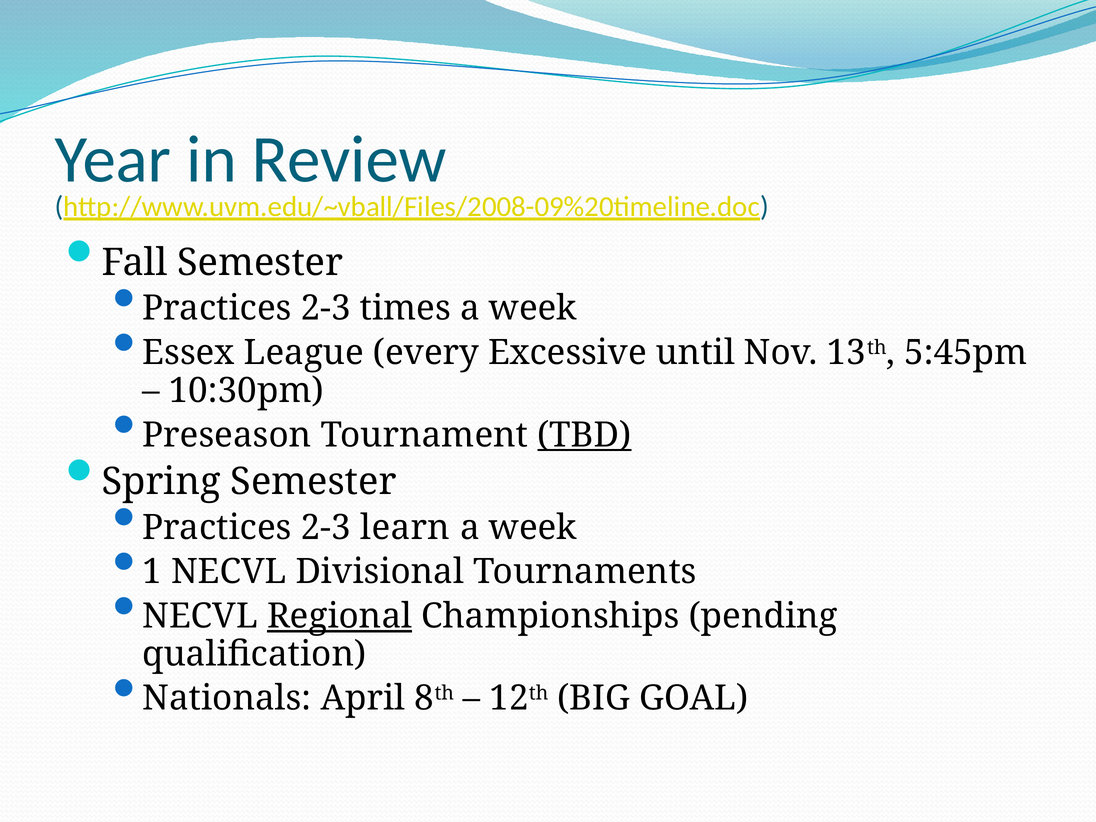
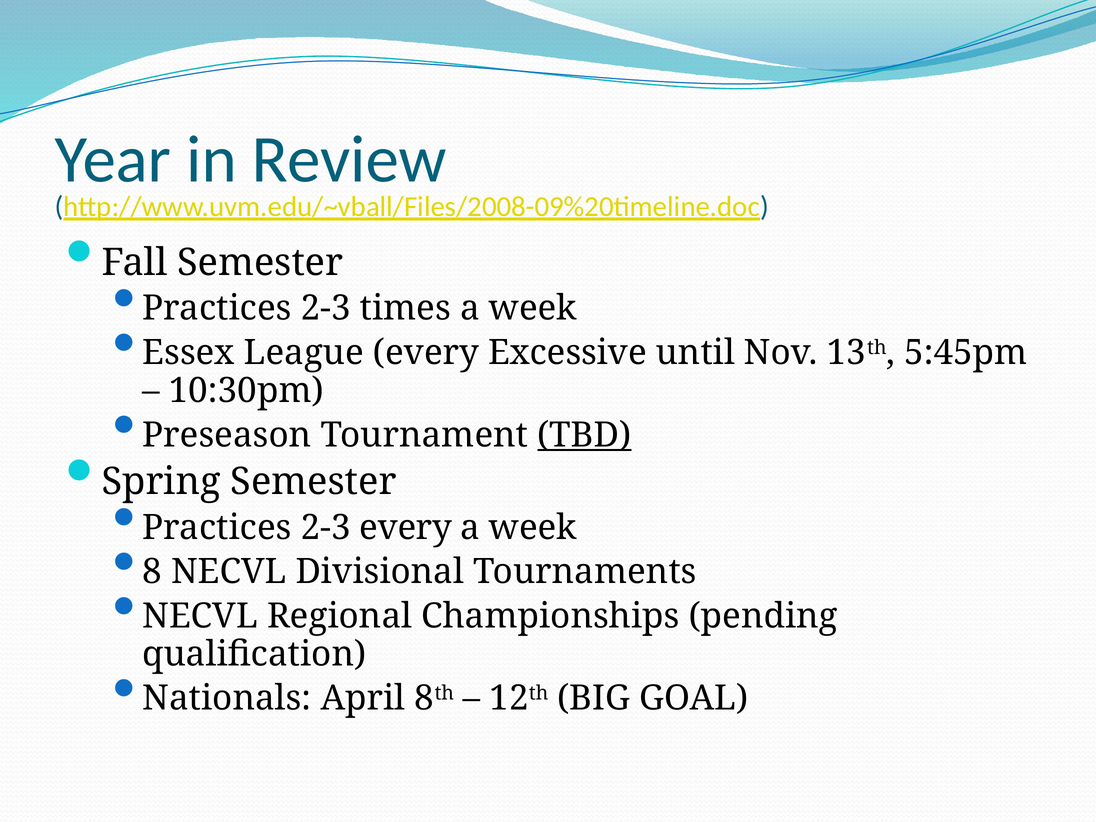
2-3 learn: learn -> every
1: 1 -> 8
Regional underline: present -> none
